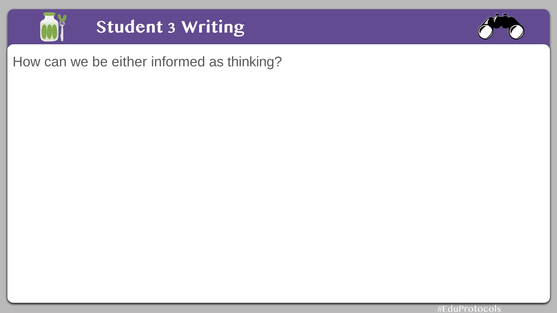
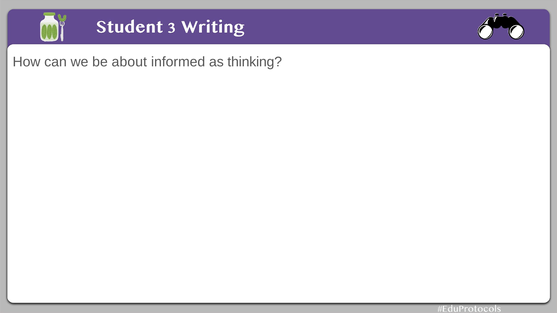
either: either -> about
